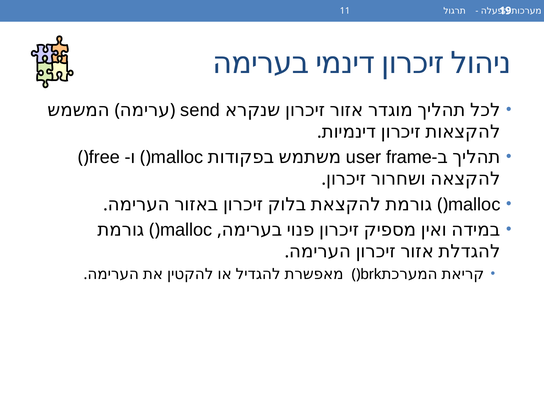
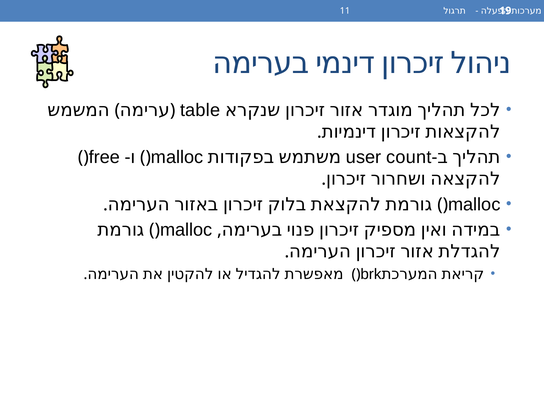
send: send -> table
frame: frame -> count
